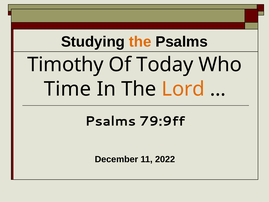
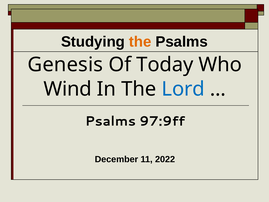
Timothy: Timothy -> Genesis
Time: Time -> Wind
Lord colour: orange -> blue
79:9ff: 79:9ff -> 97:9ff
